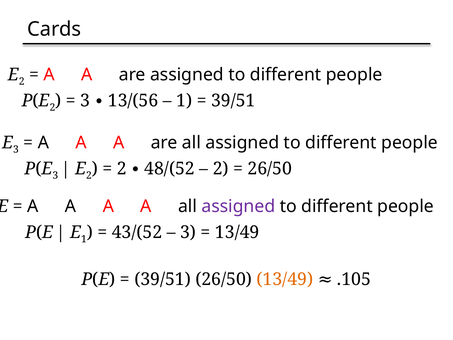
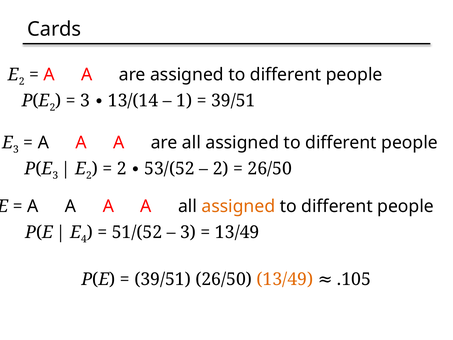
13/(56: 13/(56 -> 13/(14
48/(52: 48/(52 -> 53/(52
assigned at (238, 206) colour: purple -> orange
E 1: 1 -> 4
43/(52: 43/(52 -> 51/(52
